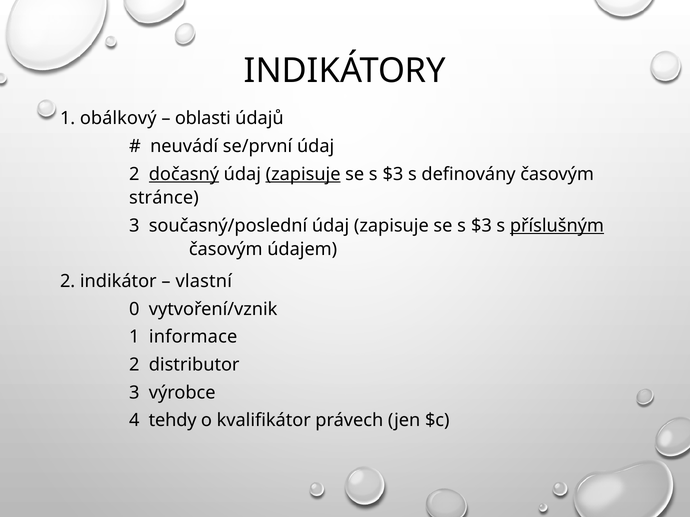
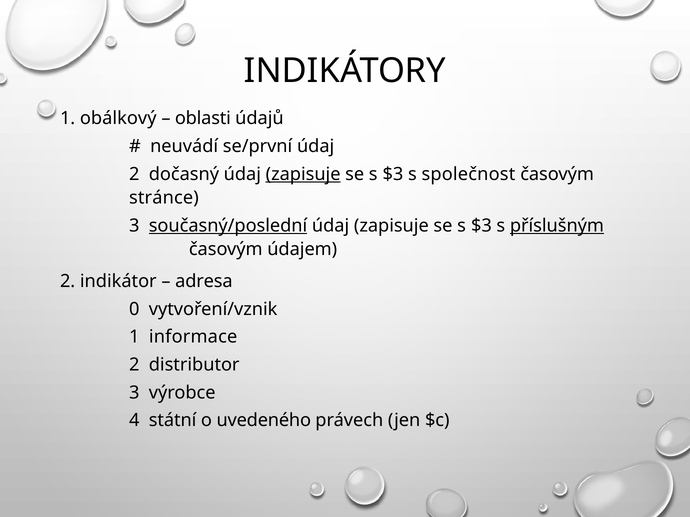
dočasný underline: present -> none
definovány: definovány -> společnost
současný/poslední underline: none -> present
vlastní: vlastní -> adresa
tehdy: tehdy -> státní
kvalifikátor: kvalifikátor -> uvedeného
